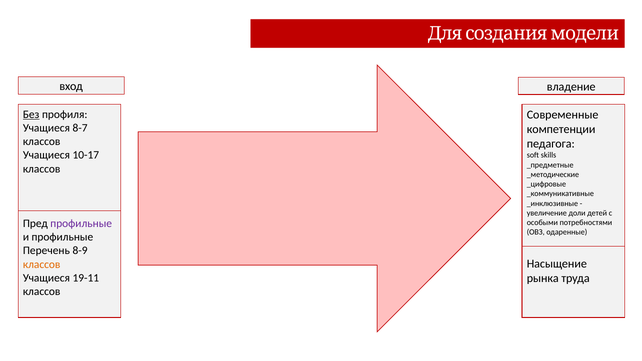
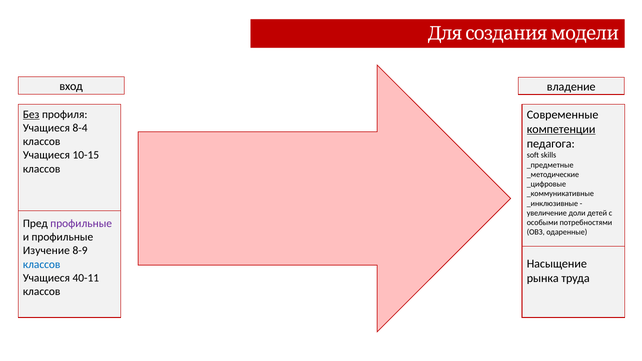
8-7: 8-7 -> 8-4
компетенции underline: none -> present
10-17: 10-17 -> 10-15
Перечень: Перечень -> Изучение
классов at (42, 264) colour: orange -> blue
19-11: 19-11 -> 40-11
